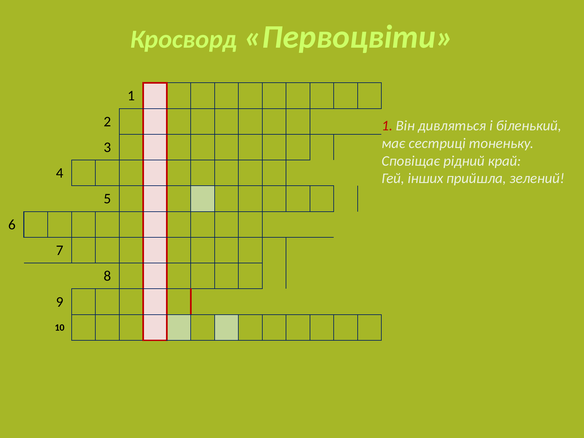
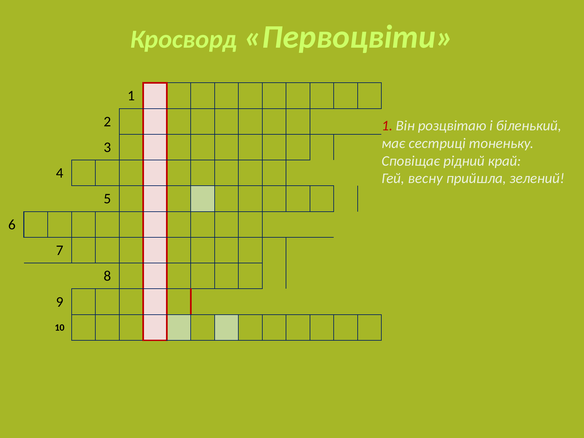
дивляться: дивляться -> розцвітаю
інших: інших -> весну
